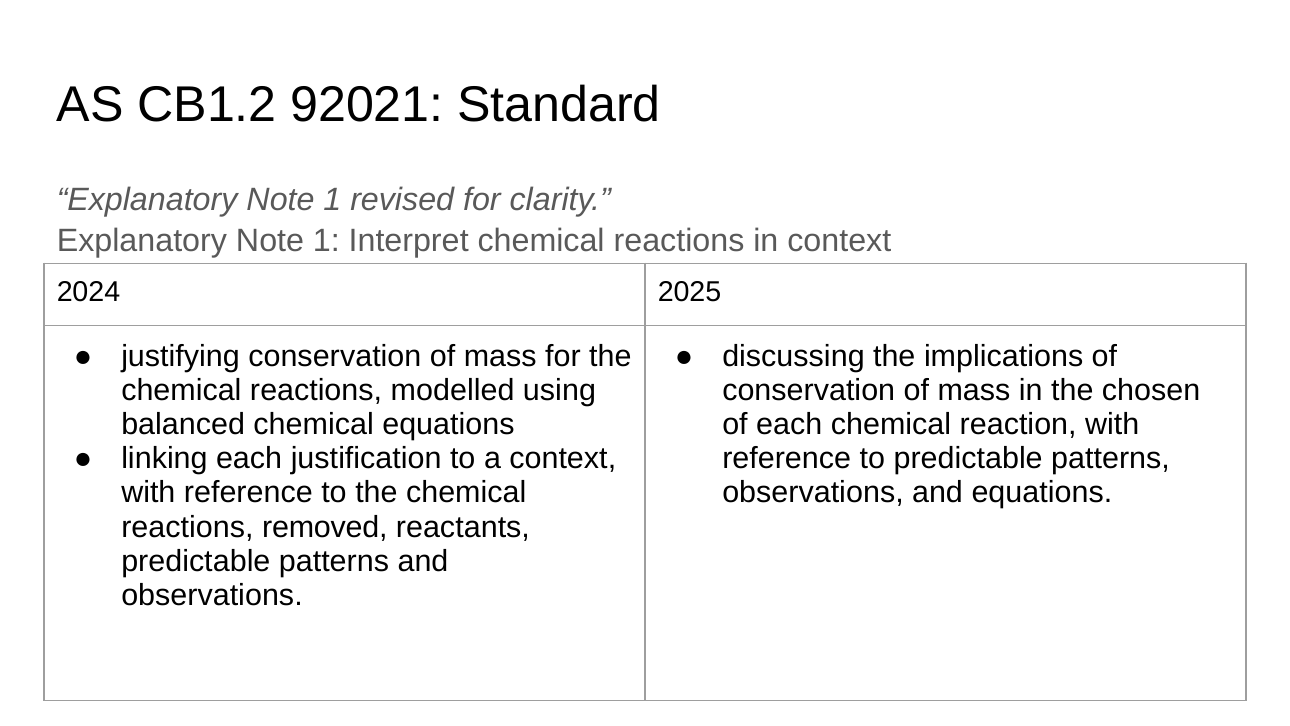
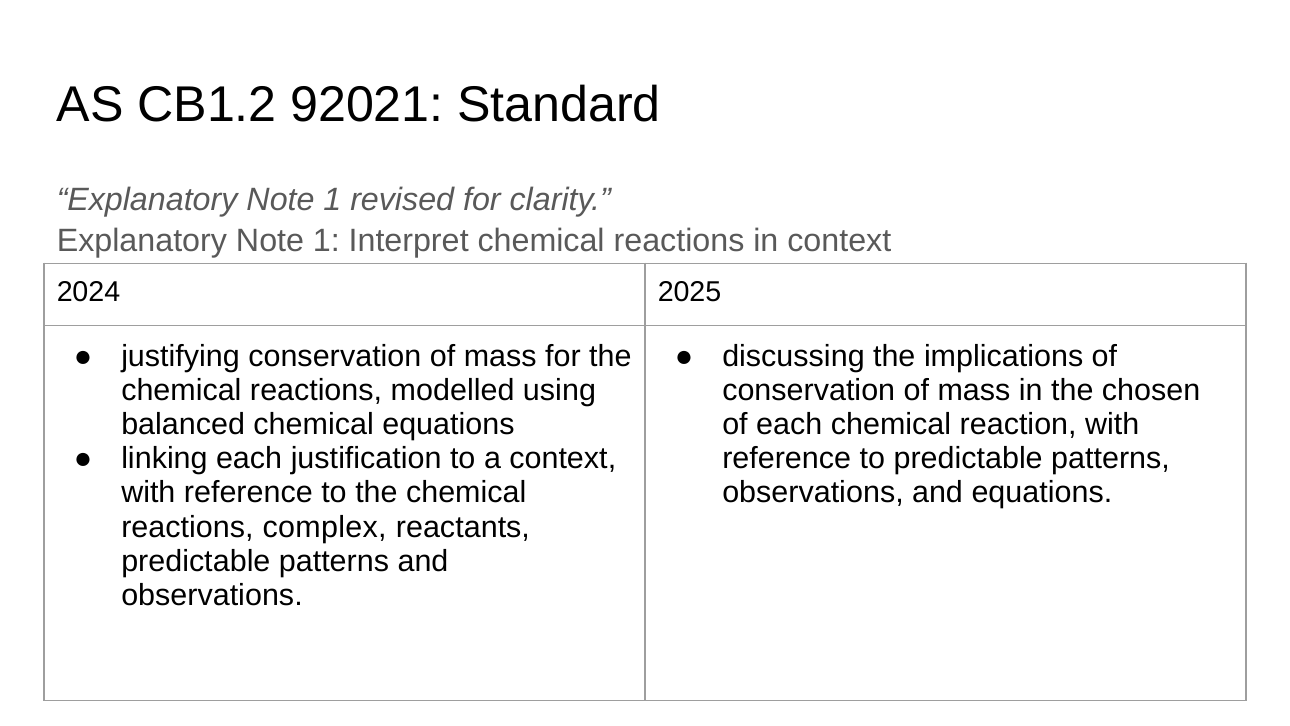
removed: removed -> complex
